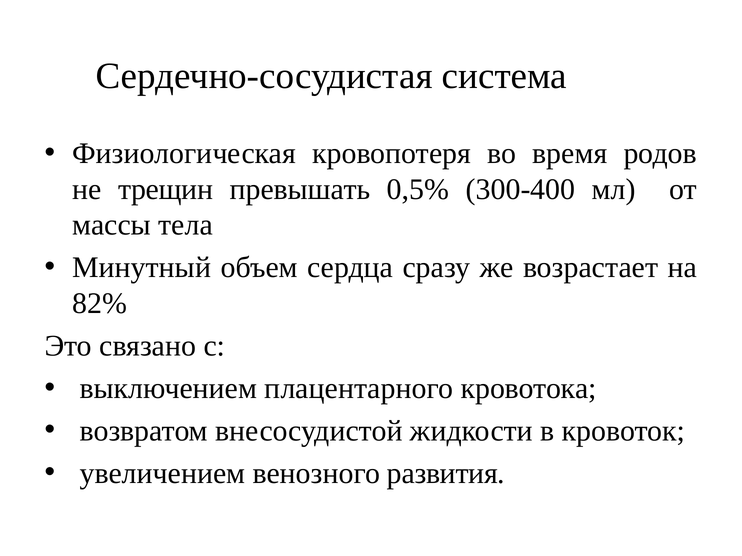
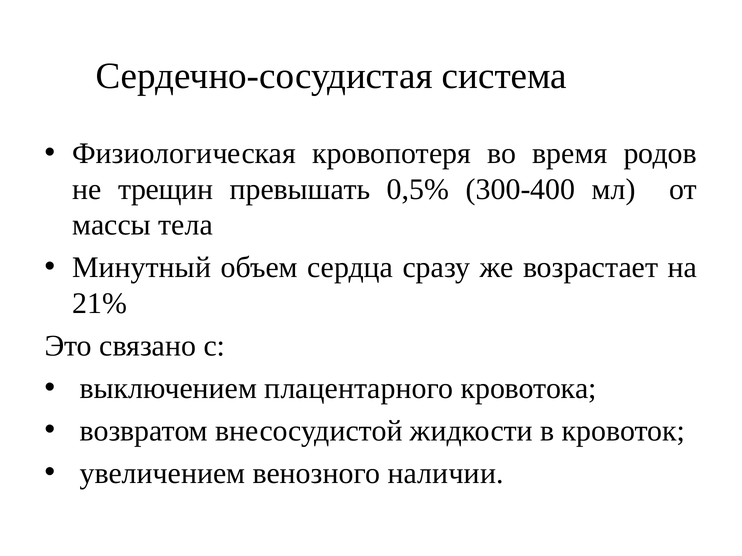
82%: 82% -> 21%
развития: развития -> наличии
